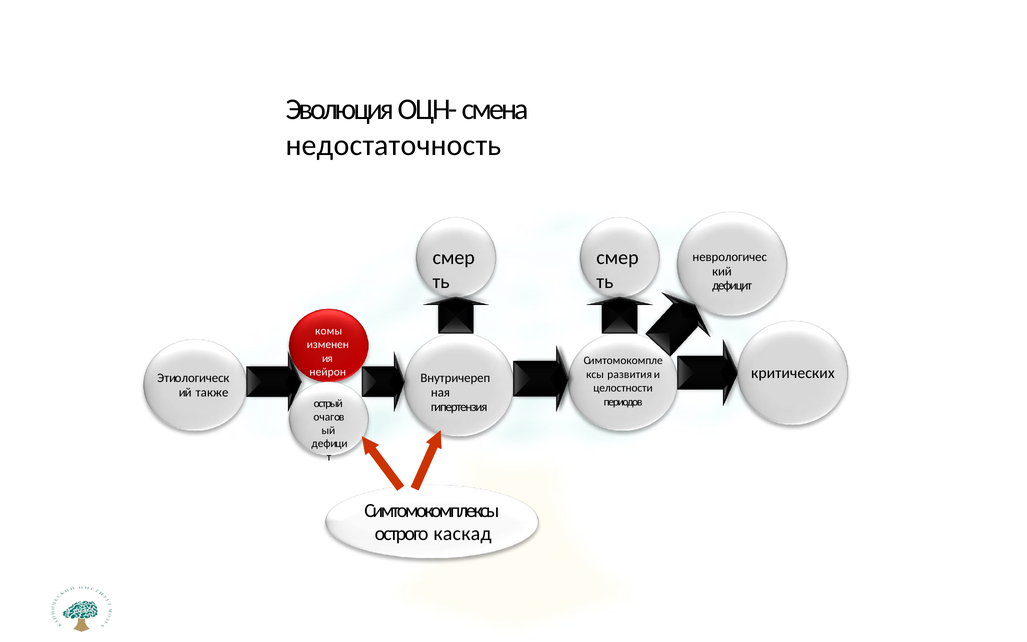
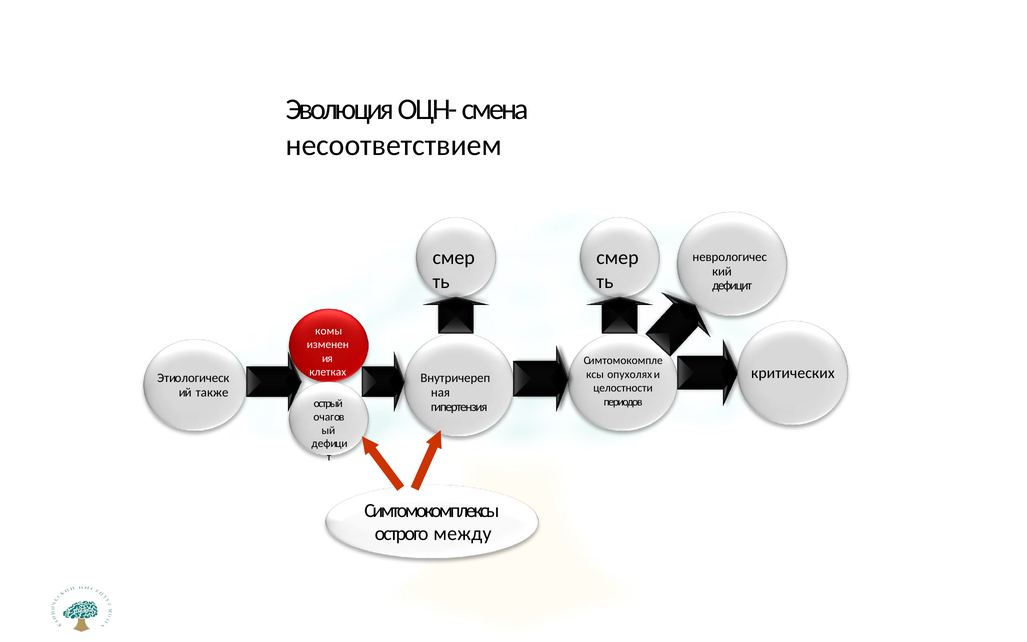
недостаточность: недостаточность -> несоответствием
нейрон: нейрон -> клетках
развития: развития -> опухолях
каскад: каскад -> между
